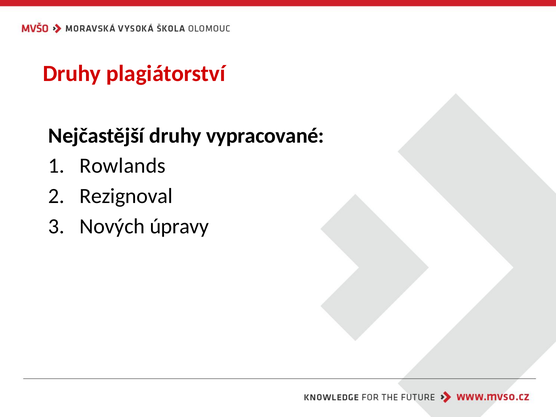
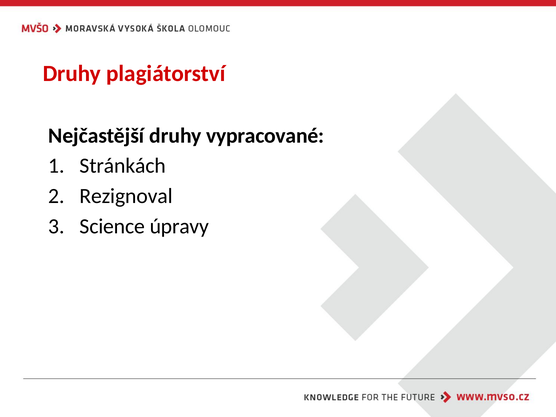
Rowlands: Rowlands -> Stránkách
Nových: Nových -> Science
